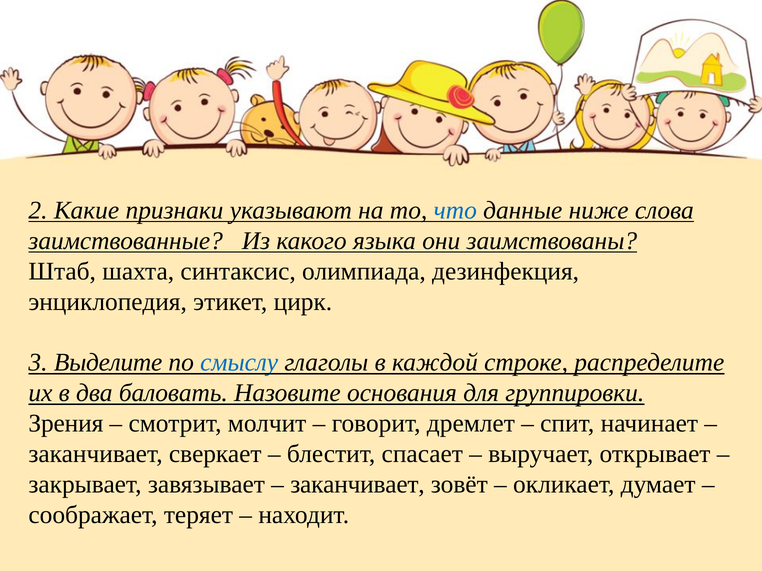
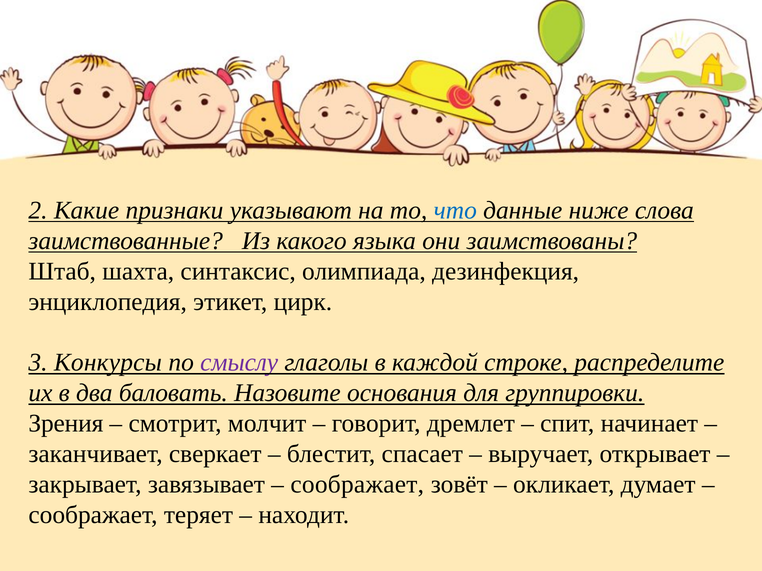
Выделите: Выделите -> Конкурсы
смыслу colour: blue -> purple
заканчивает at (357, 485): заканчивает -> соображает
